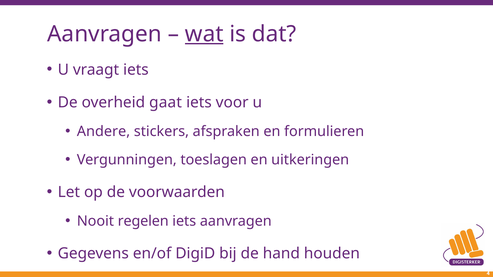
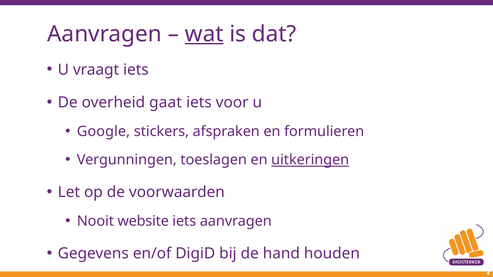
Andere: Andere -> Google
uitkeringen underline: none -> present
regelen: regelen -> website
